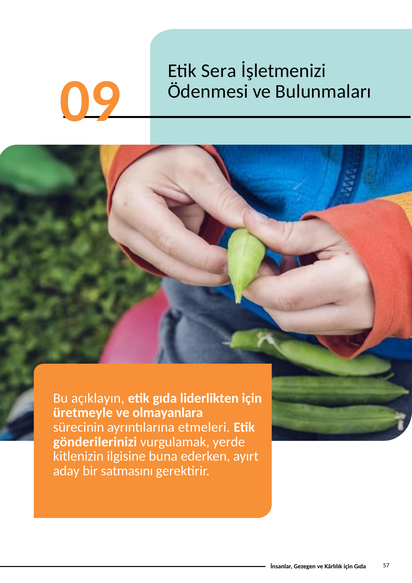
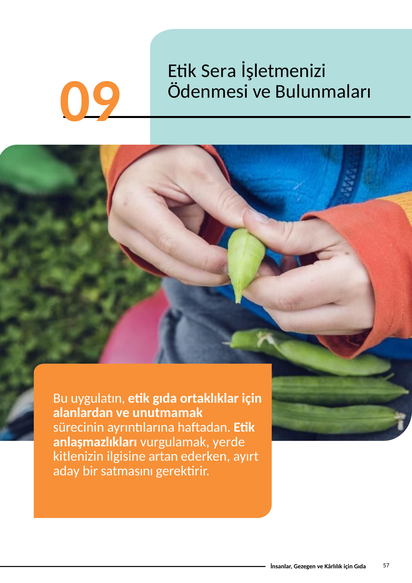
açıklayın: açıklayın -> uygulatın
liderlikten: liderlikten -> ortaklıklar
üretmeyle: üretmeyle -> alanlardan
olmayanlara: olmayanlara -> unutmamak
etmeleri: etmeleri -> haftadan
gönderilerinizi: gönderilerinizi -> anlaşmazlıkları
buna: buna -> artan
